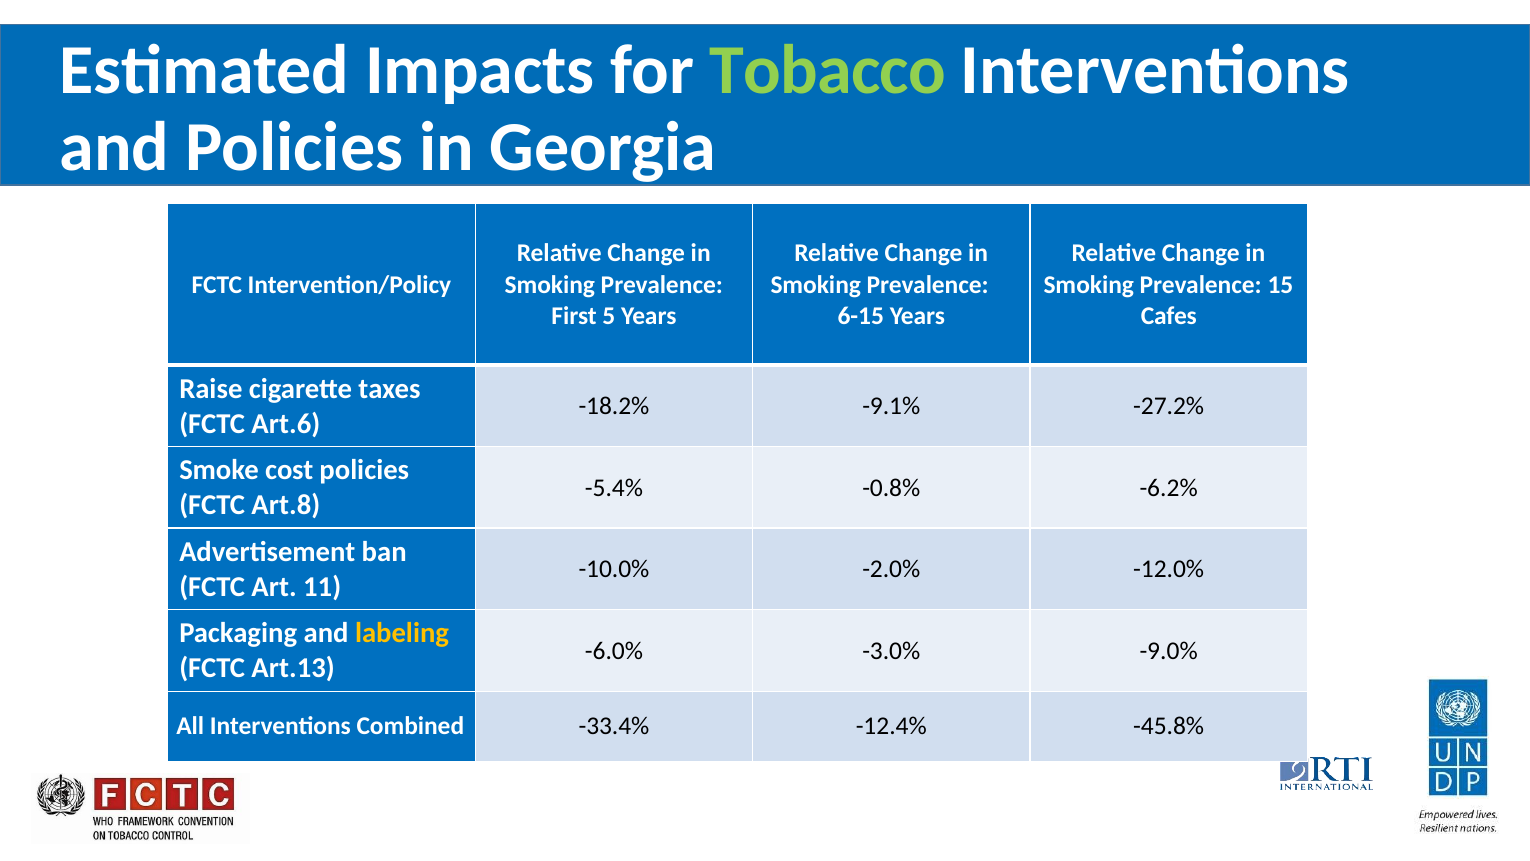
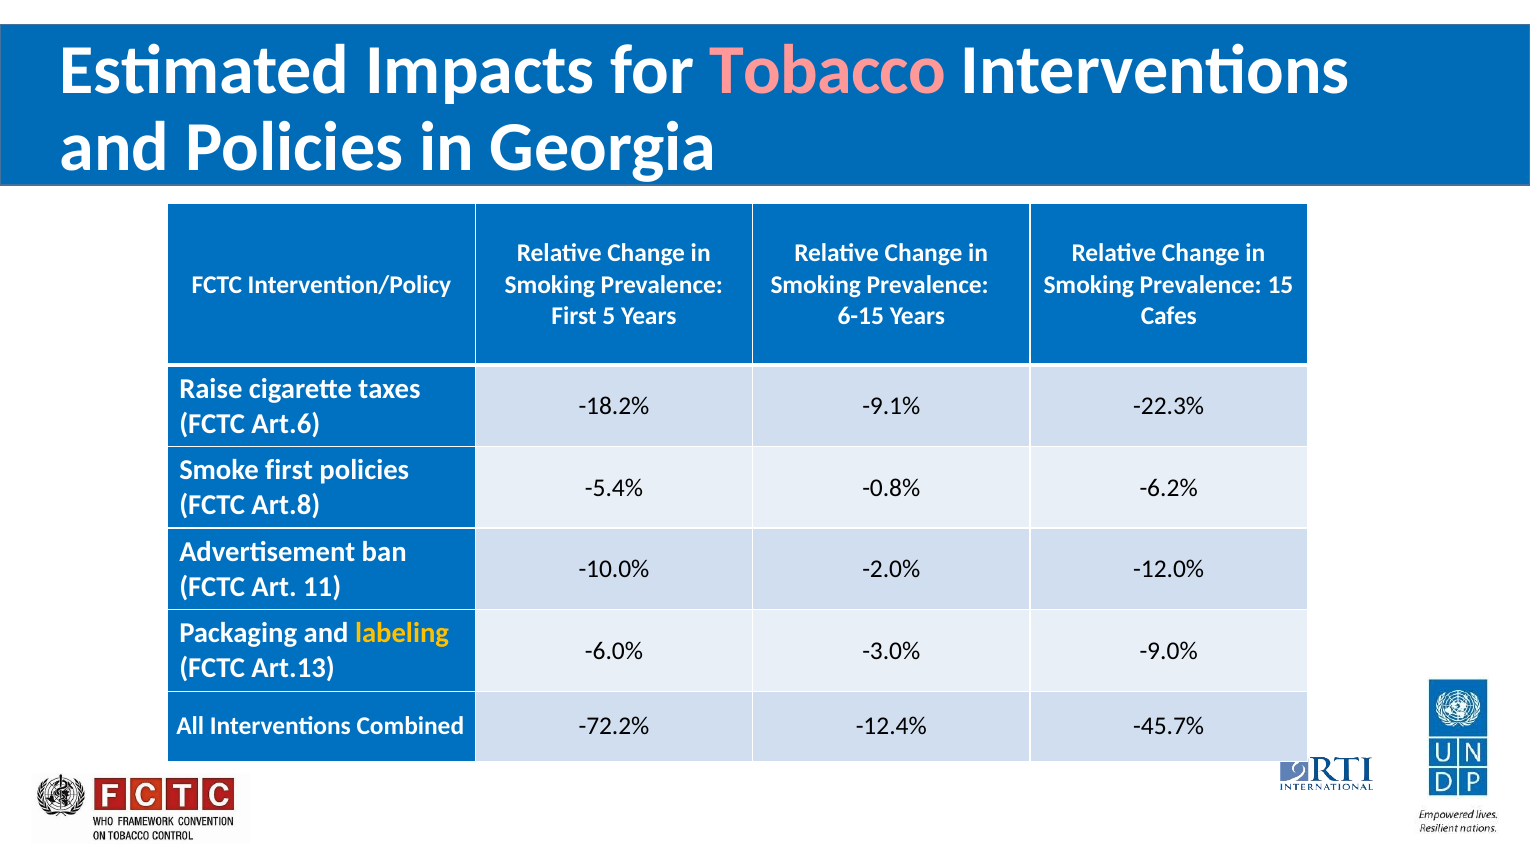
Tobacco colour: light green -> pink
-27.2%: -27.2% -> -22.3%
Smoke cost: cost -> first
-33.4%: -33.4% -> -72.2%
-45.8%: -45.8% -> -45.7%
